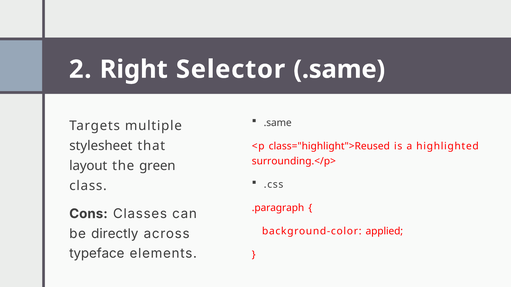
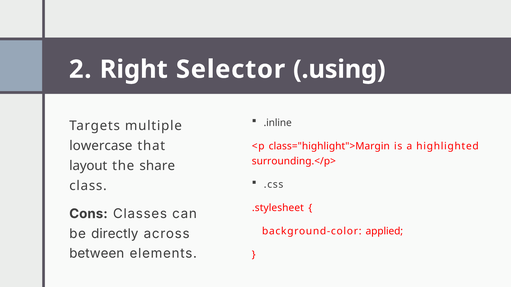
Selector .same: .same -> .using
.same at (278, 123): .same -> .inline
stylesheet: stylesheet -> lowercase
class="highlight">Reused: class="highlight">Reused -> class="highlight">Margin
green: green -> share
.paragraph: .paragraph -> .stylesheet
typeface: typeface -> between
